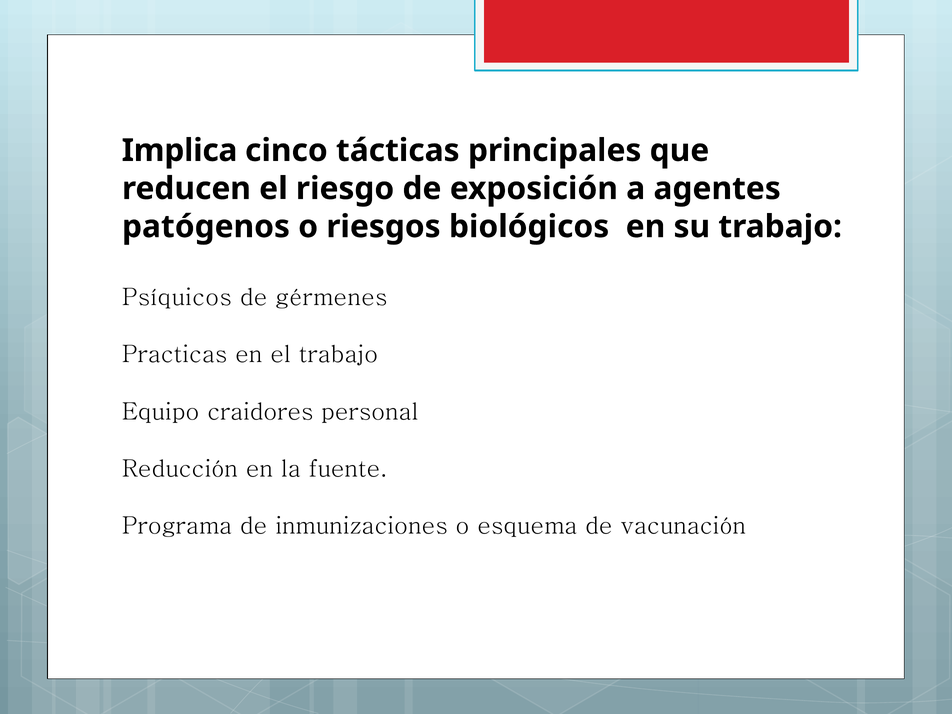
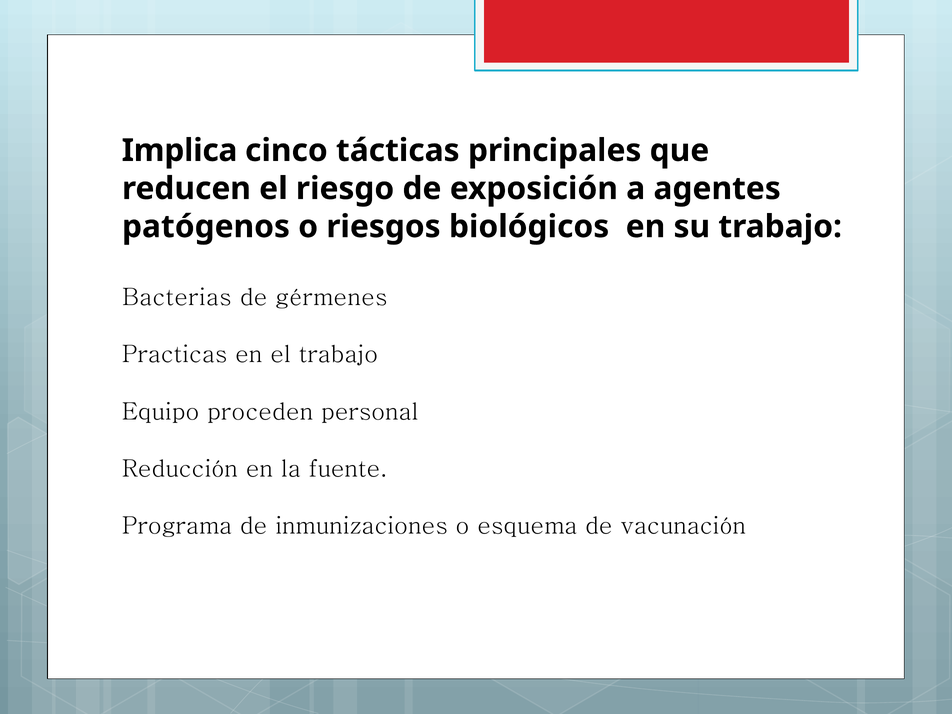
Psíquicos: Psíquicos -> Bacterias
craidores: craidores -> proceden
